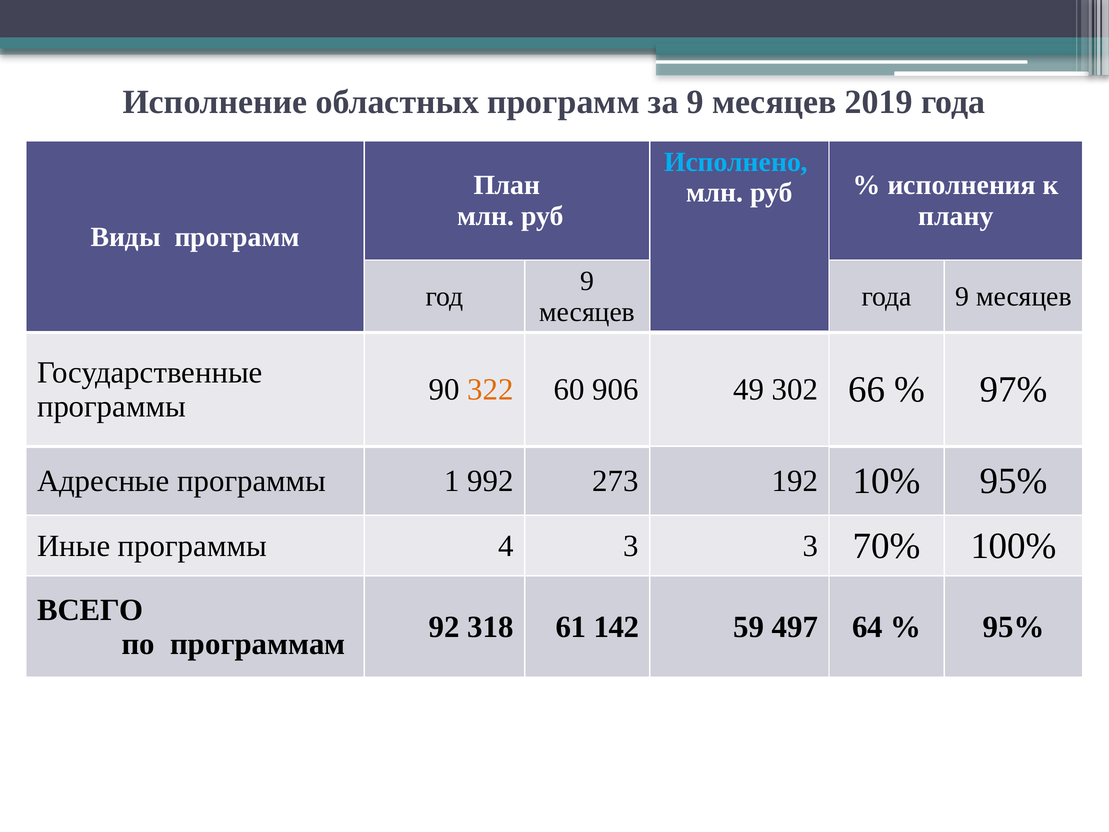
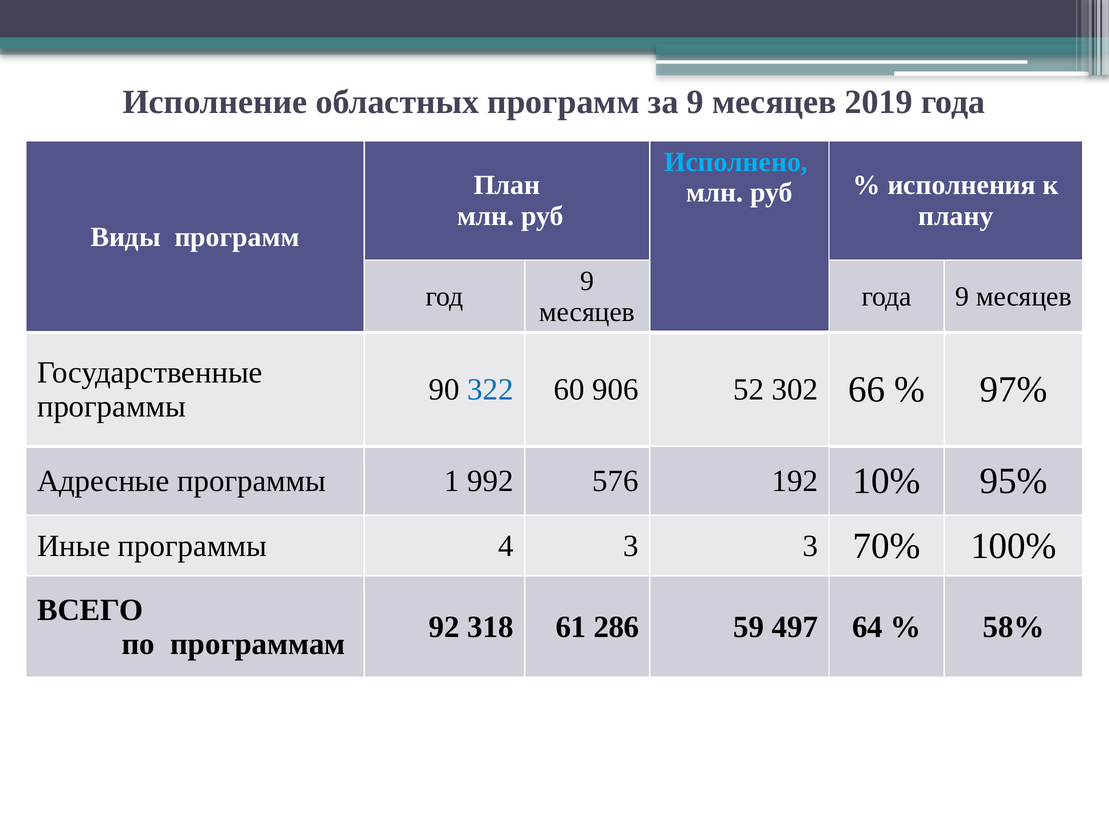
322 colour: orange -> blue
49: 49 -> 52
273: 273 -> 576
142: 142 -> 286
95% at (1014, 627): 95% -> 58%
